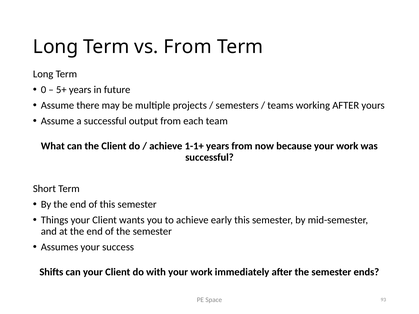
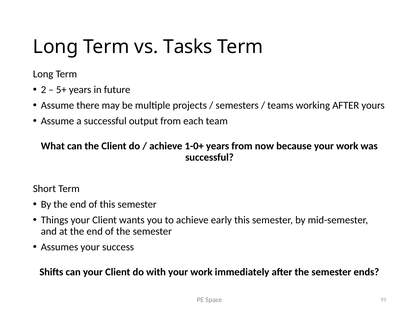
vs From: From -> Tasks
0: 0 -> 2
1-1+: 1-1+ -> 1-0+
